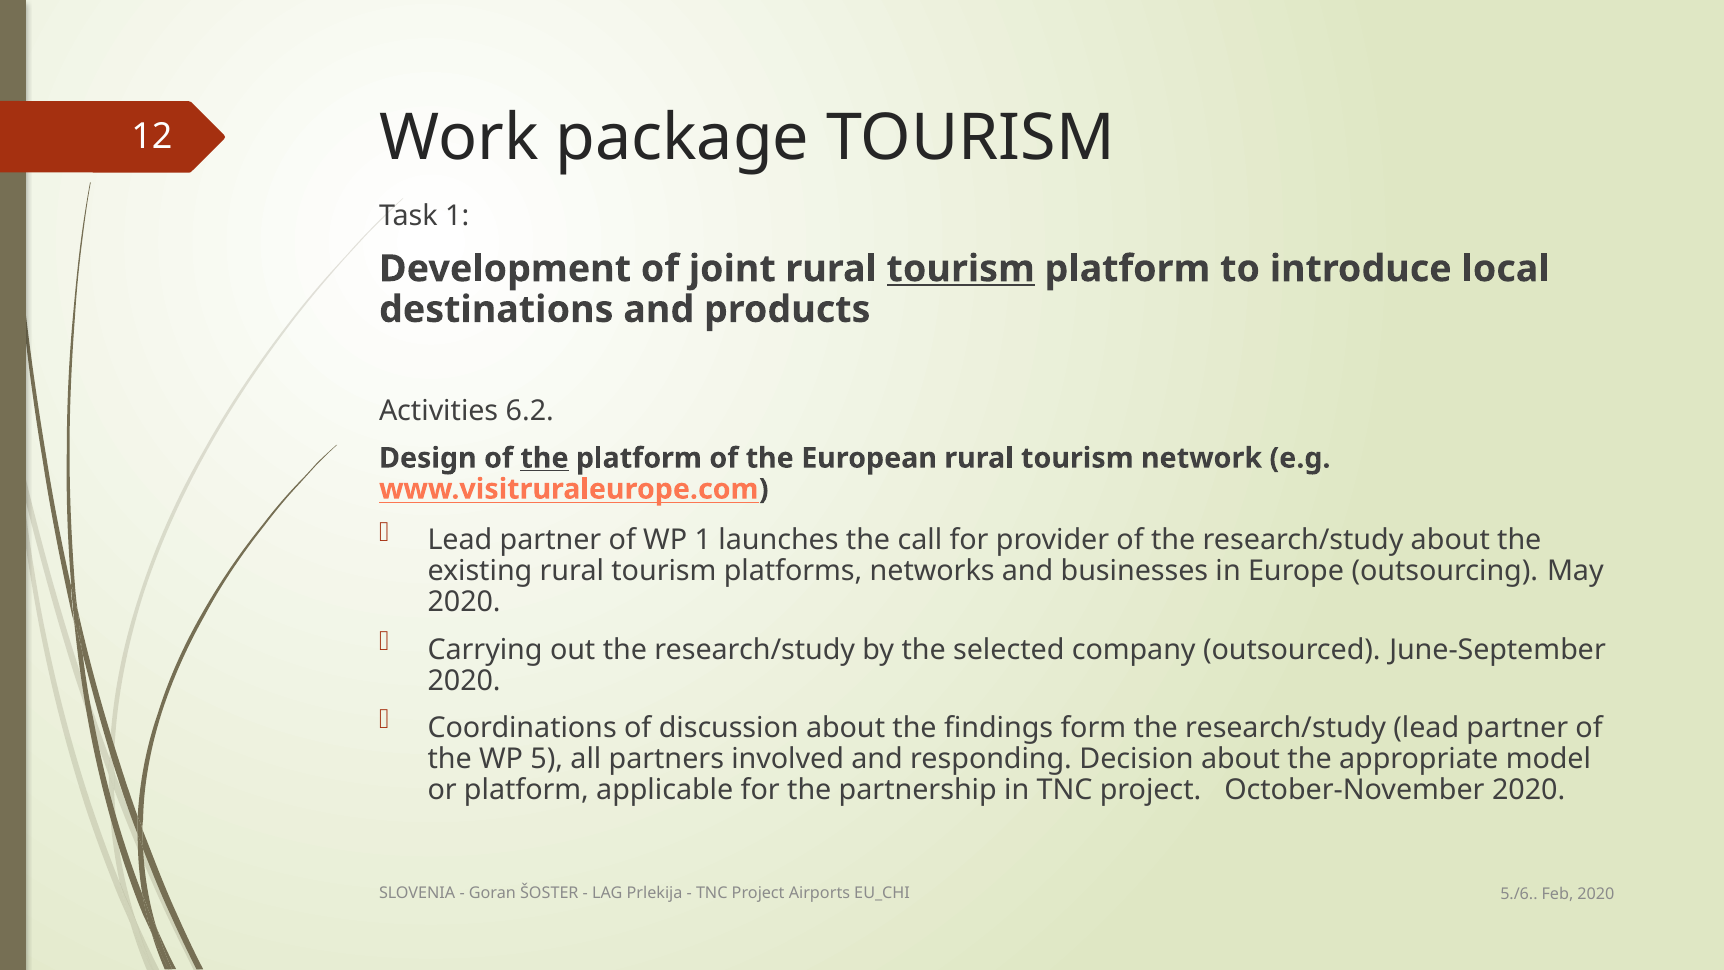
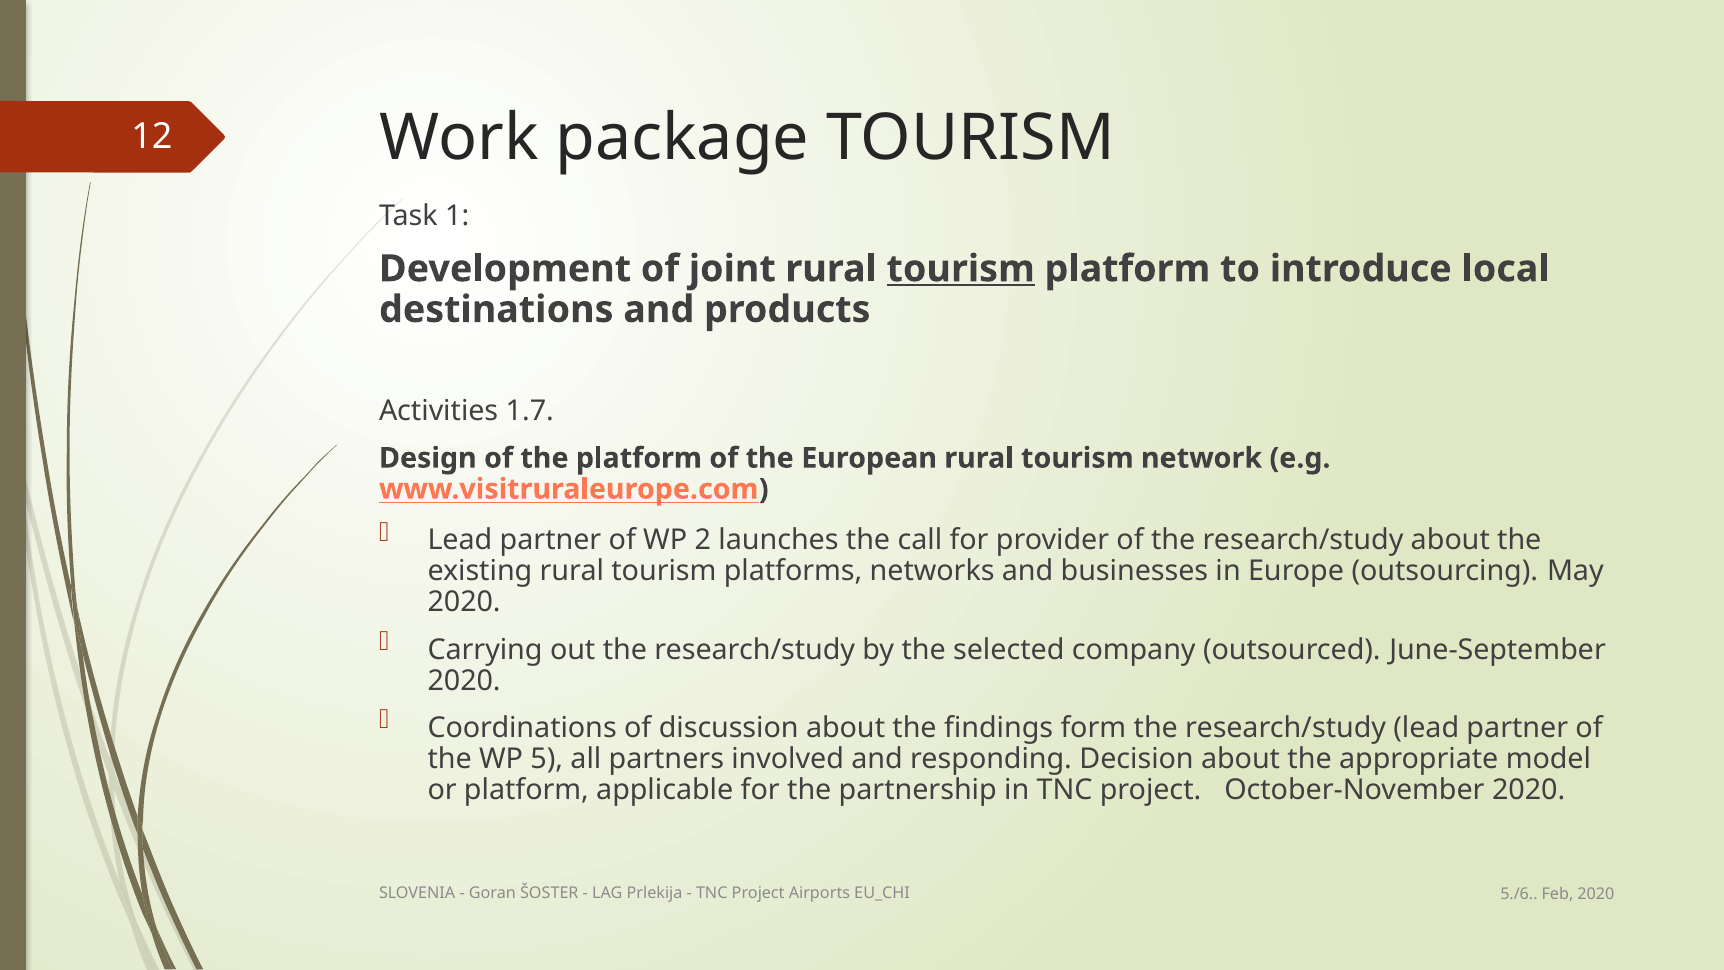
6.2: 6.2 -> 1.7
the at (544, 458) underline: present -> none
WP 1: 1 -> 2
